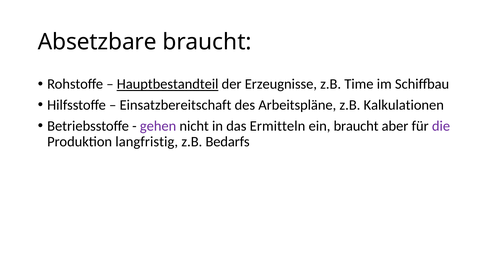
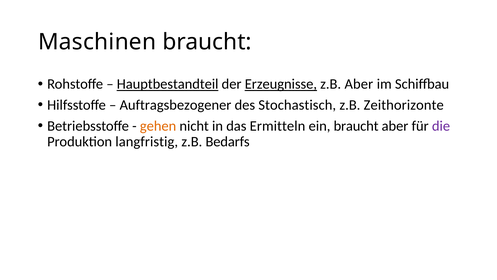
Absetzbare: Absetzbare -> Maschinen
Erzeugnisse underline: none -> present
z.B Time: Time -> Aber
Einsatzbereitschaft: Einsatzbereitschaft -> Auftragsbezogener
Arbeitspläne: Arbeitspläne -> Stochastisch
Kalkulationen: Kalkulationen -> Zeithorizonte
gehen colour: purple -> orange
